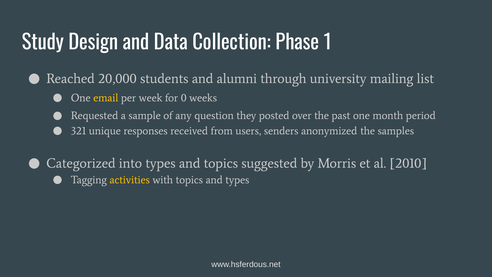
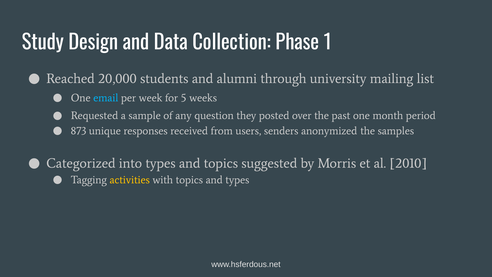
email colour: yellow -> light blue
0: 0 -> 5
321: 321 -> 873
